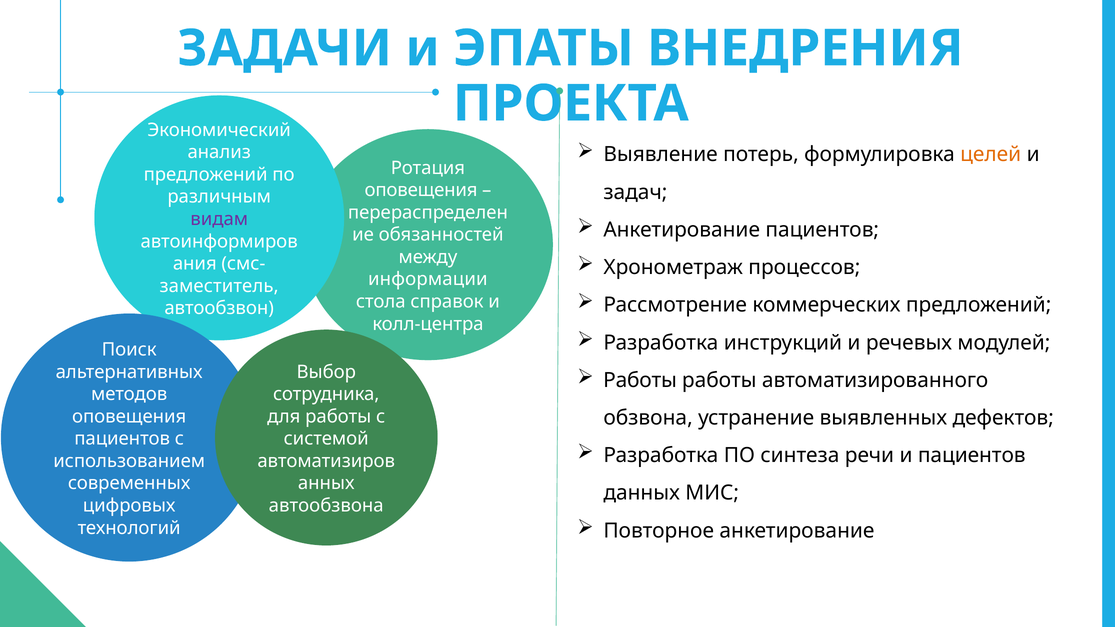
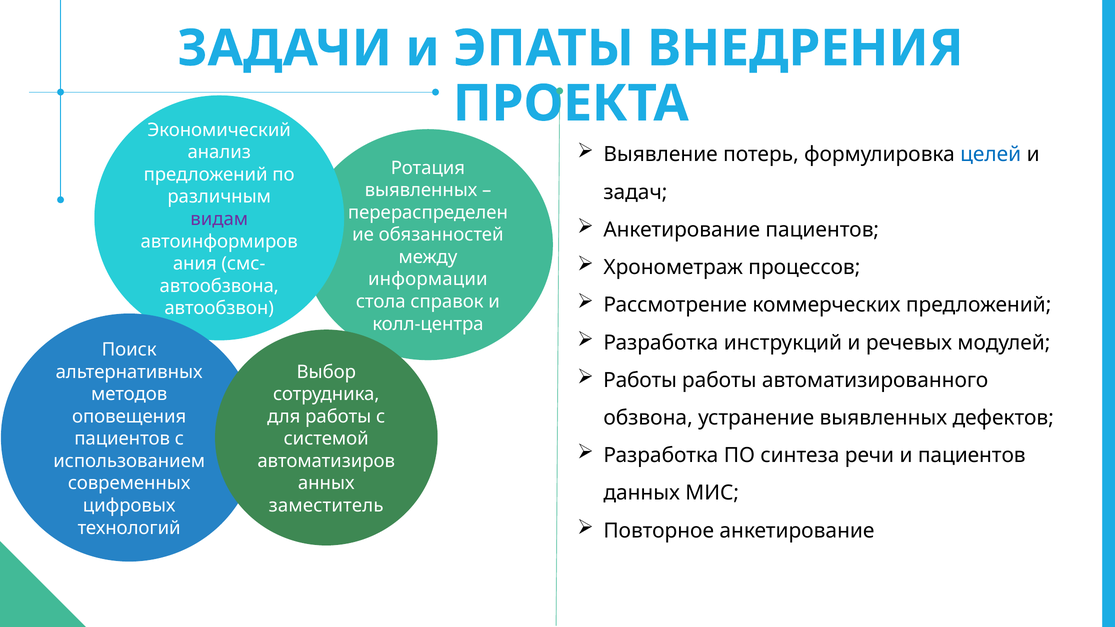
целей colour: orange -> blue
оповещения at (421, 190): оповещения -> выявленных
заместитель: заместитель -> автообзвона
автообзвона: автообзвона -> заместитель
